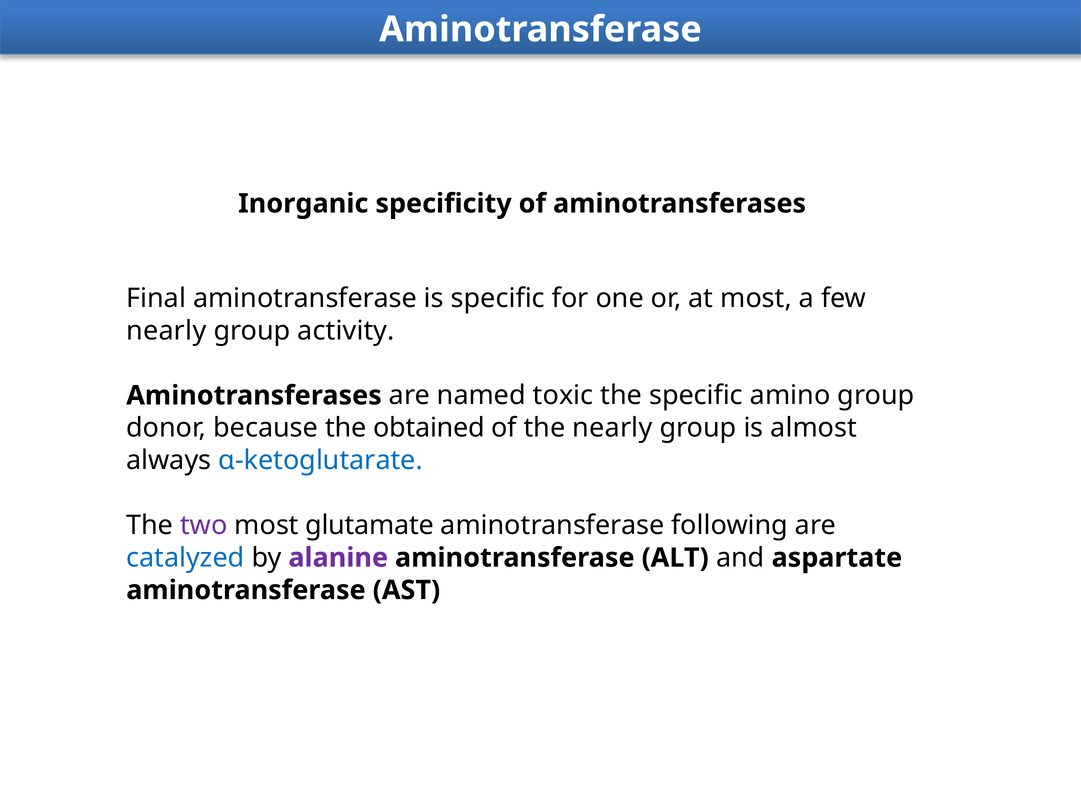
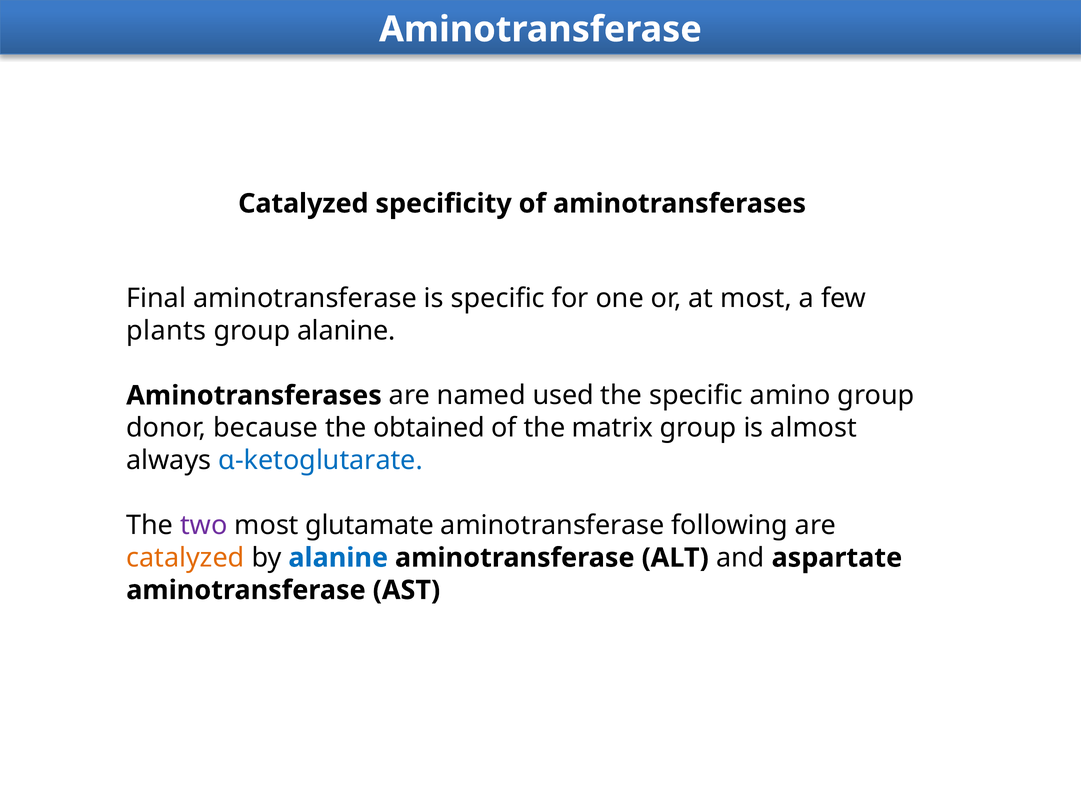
Inorganic at (303, 204): Inorganic -> Catalyzed
nearly at (166, 331): nearly -> plants
group activity: activity -> alanine
toxic: toxic -> used
the nearly: nearly -> matrix
catalyzed at (185, 558) colour: blue -> orange
alanine at (338, 558) colour: purple -> blue
